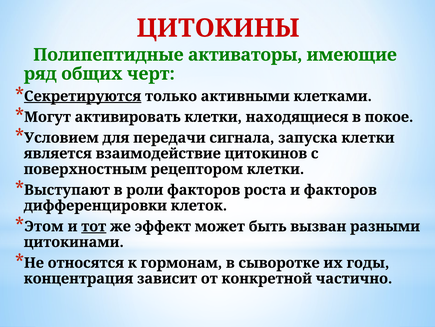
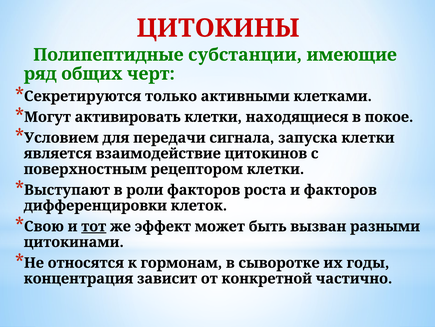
активаторы: активаторы -> субстанции
Секретируются underline: present -> none
Этом: Этом -> Свою
